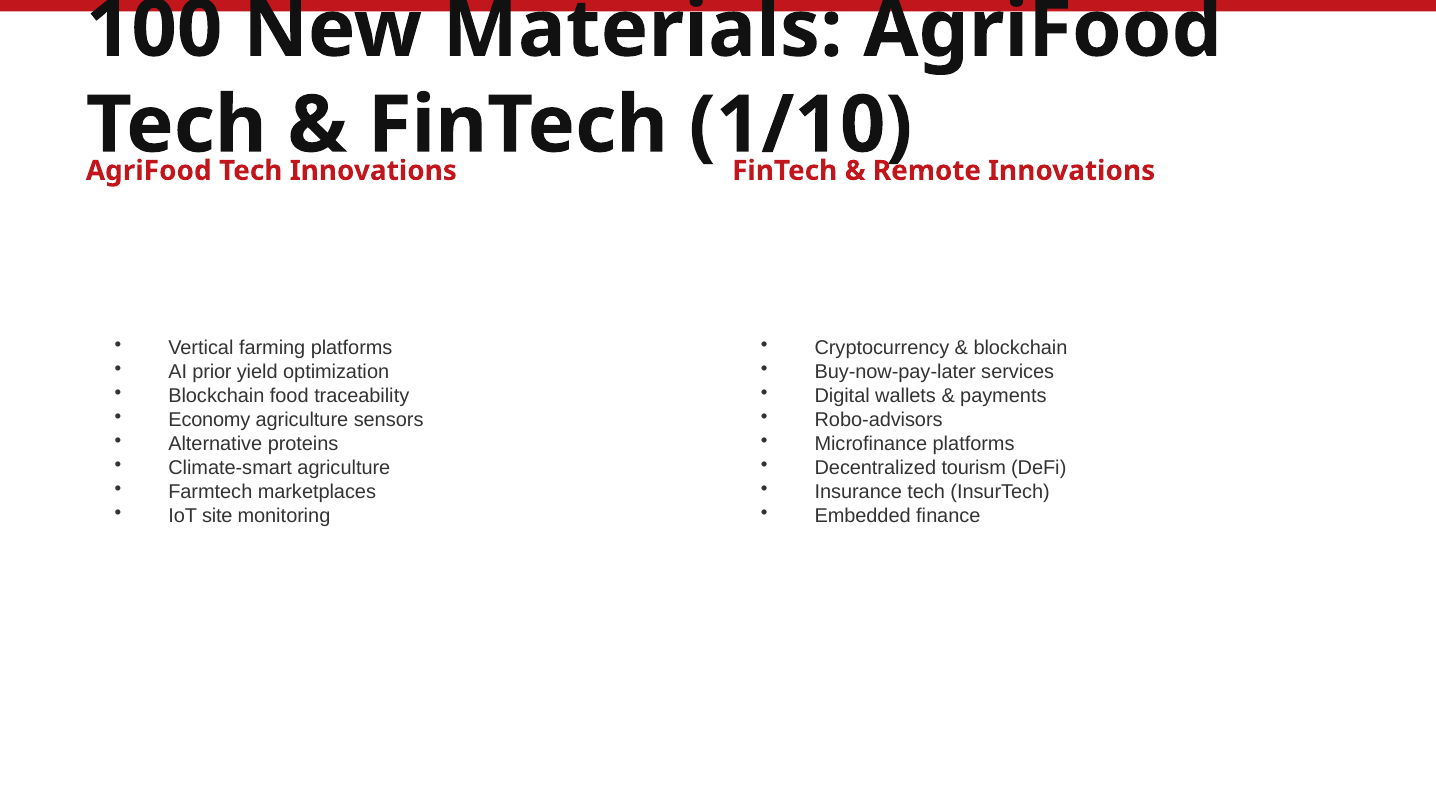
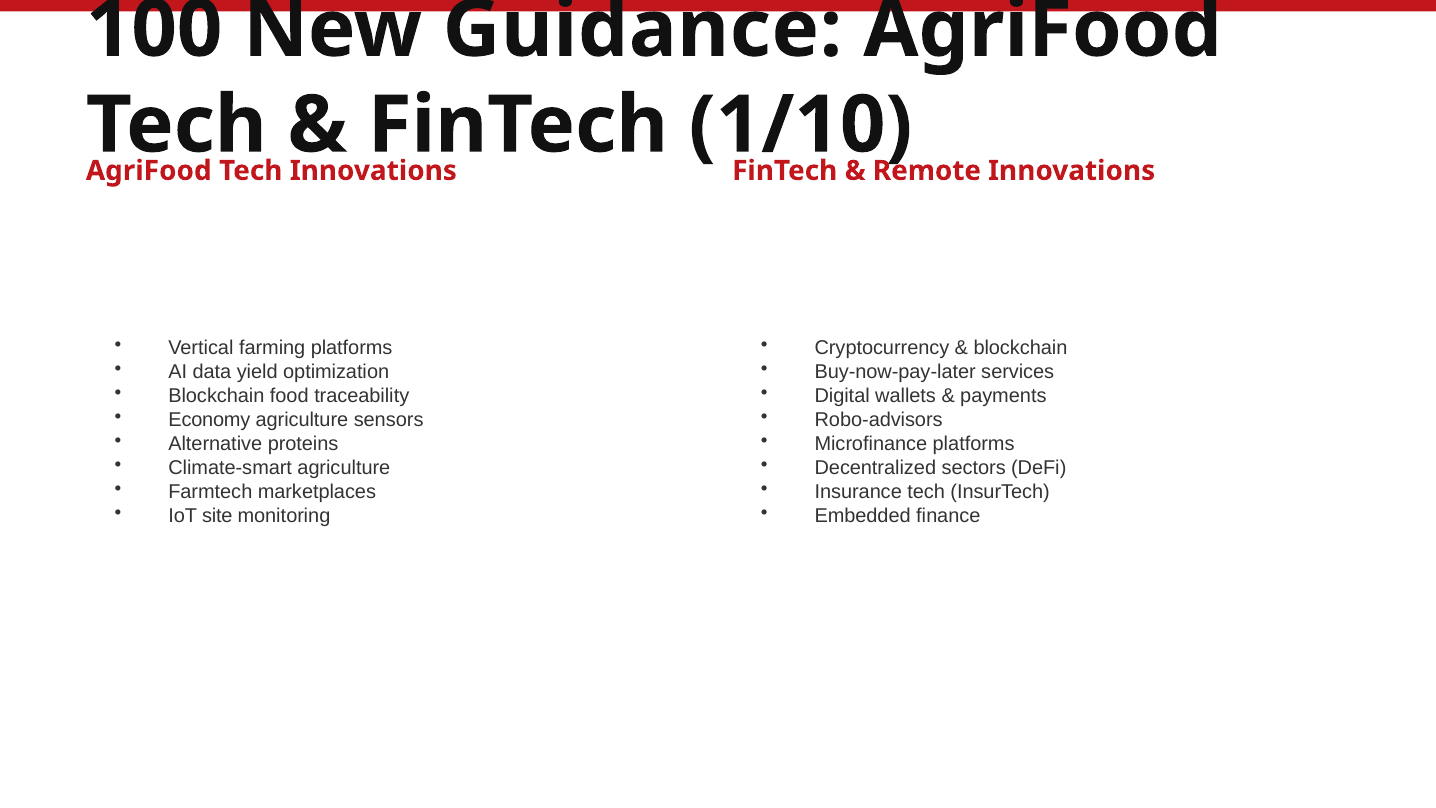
Materials: Materials -> Guidance
prior: prior -> data
tourism: tourism -> sectors
